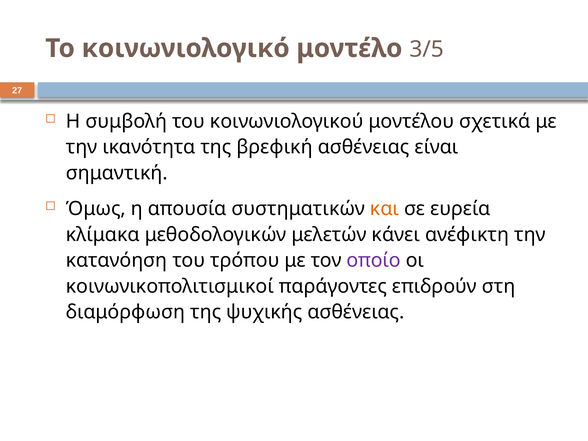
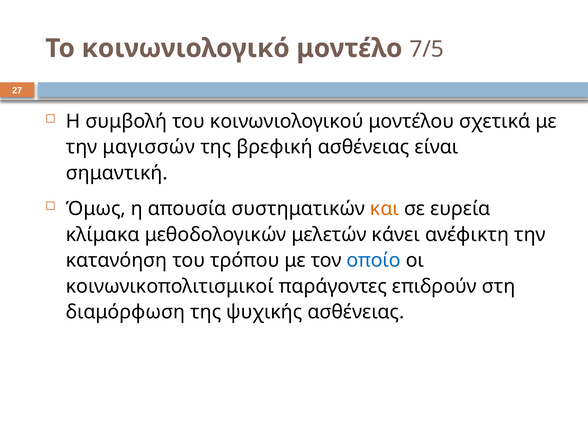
3/5: 3/5 -> 7/5
ικανότητα: ικανότητα -> μαγισσών
οποίο colour: purple -> blue
